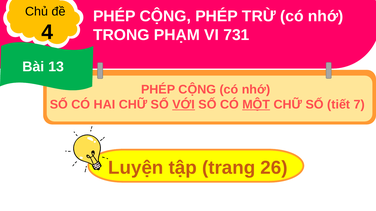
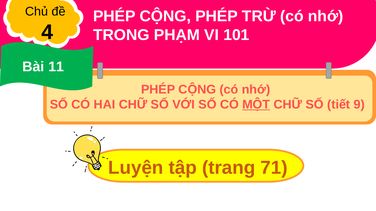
731: 731 -> 101
13: 13 -> 11
VỚI underline: present -> none
7: 7 -> 9
26: 26 -> 71
